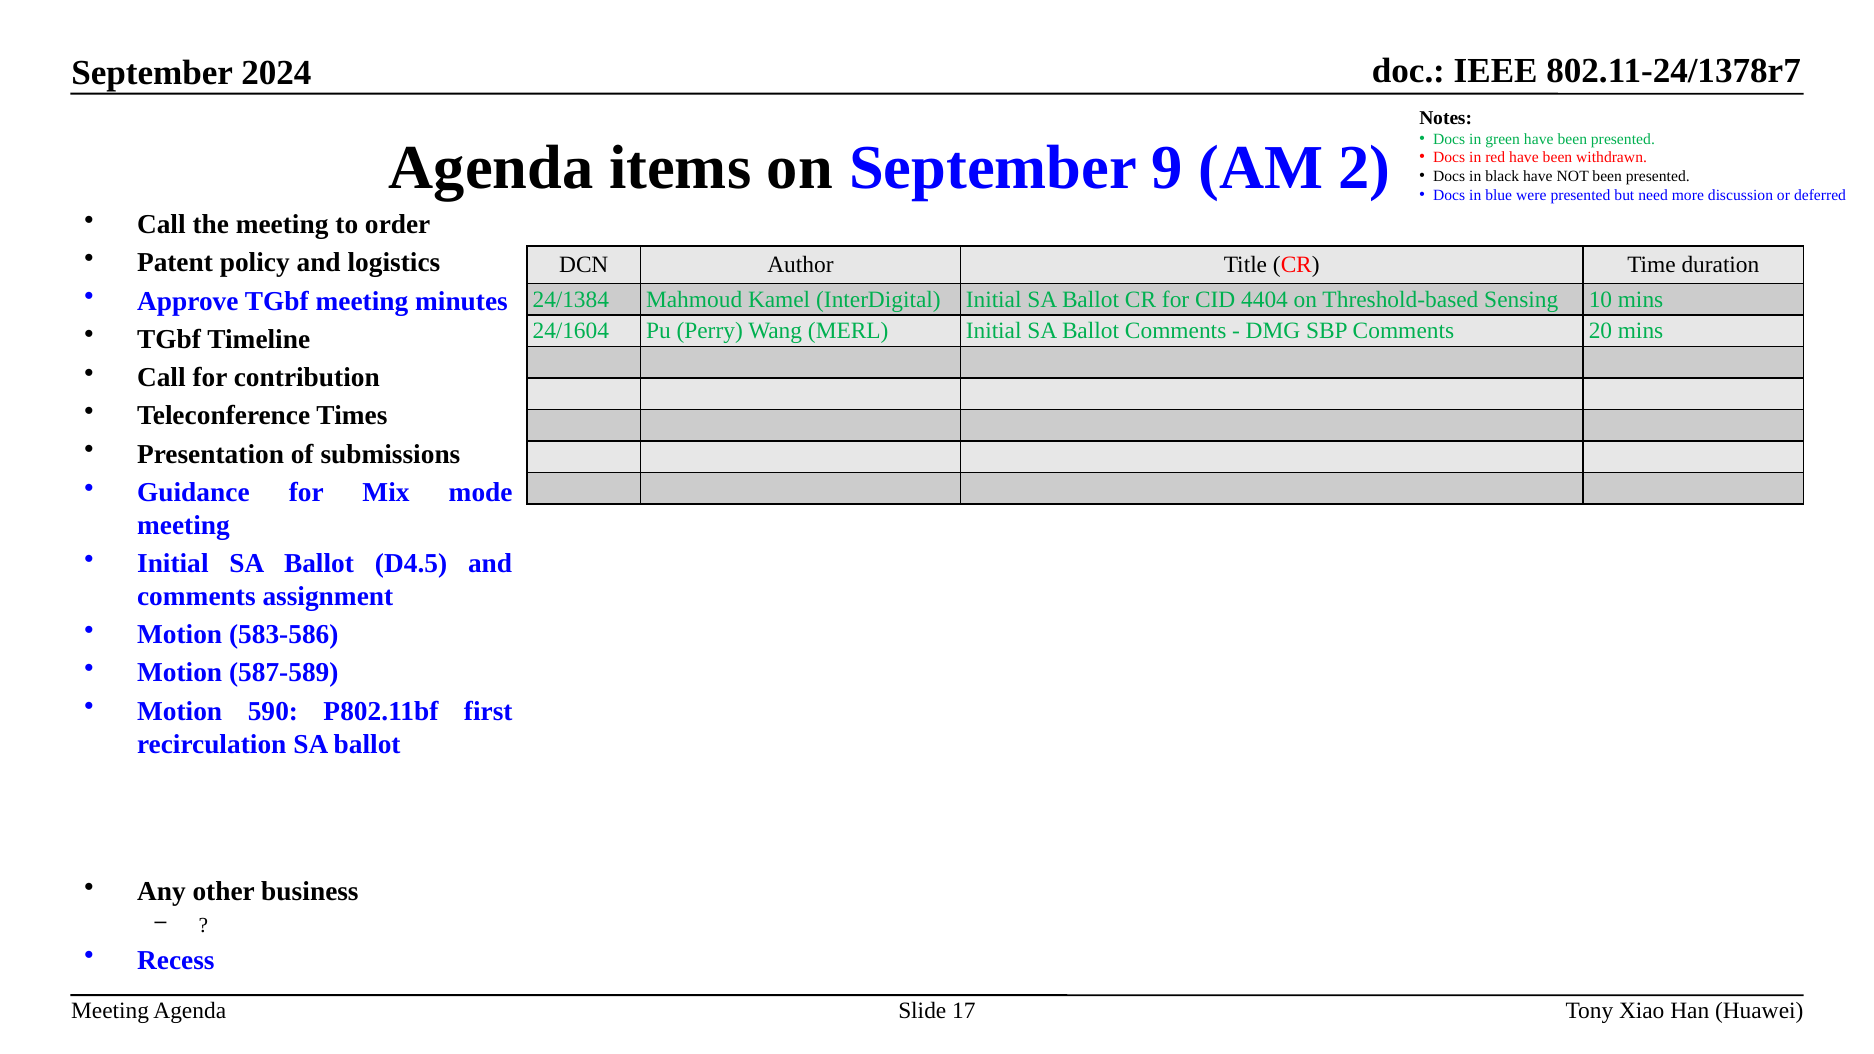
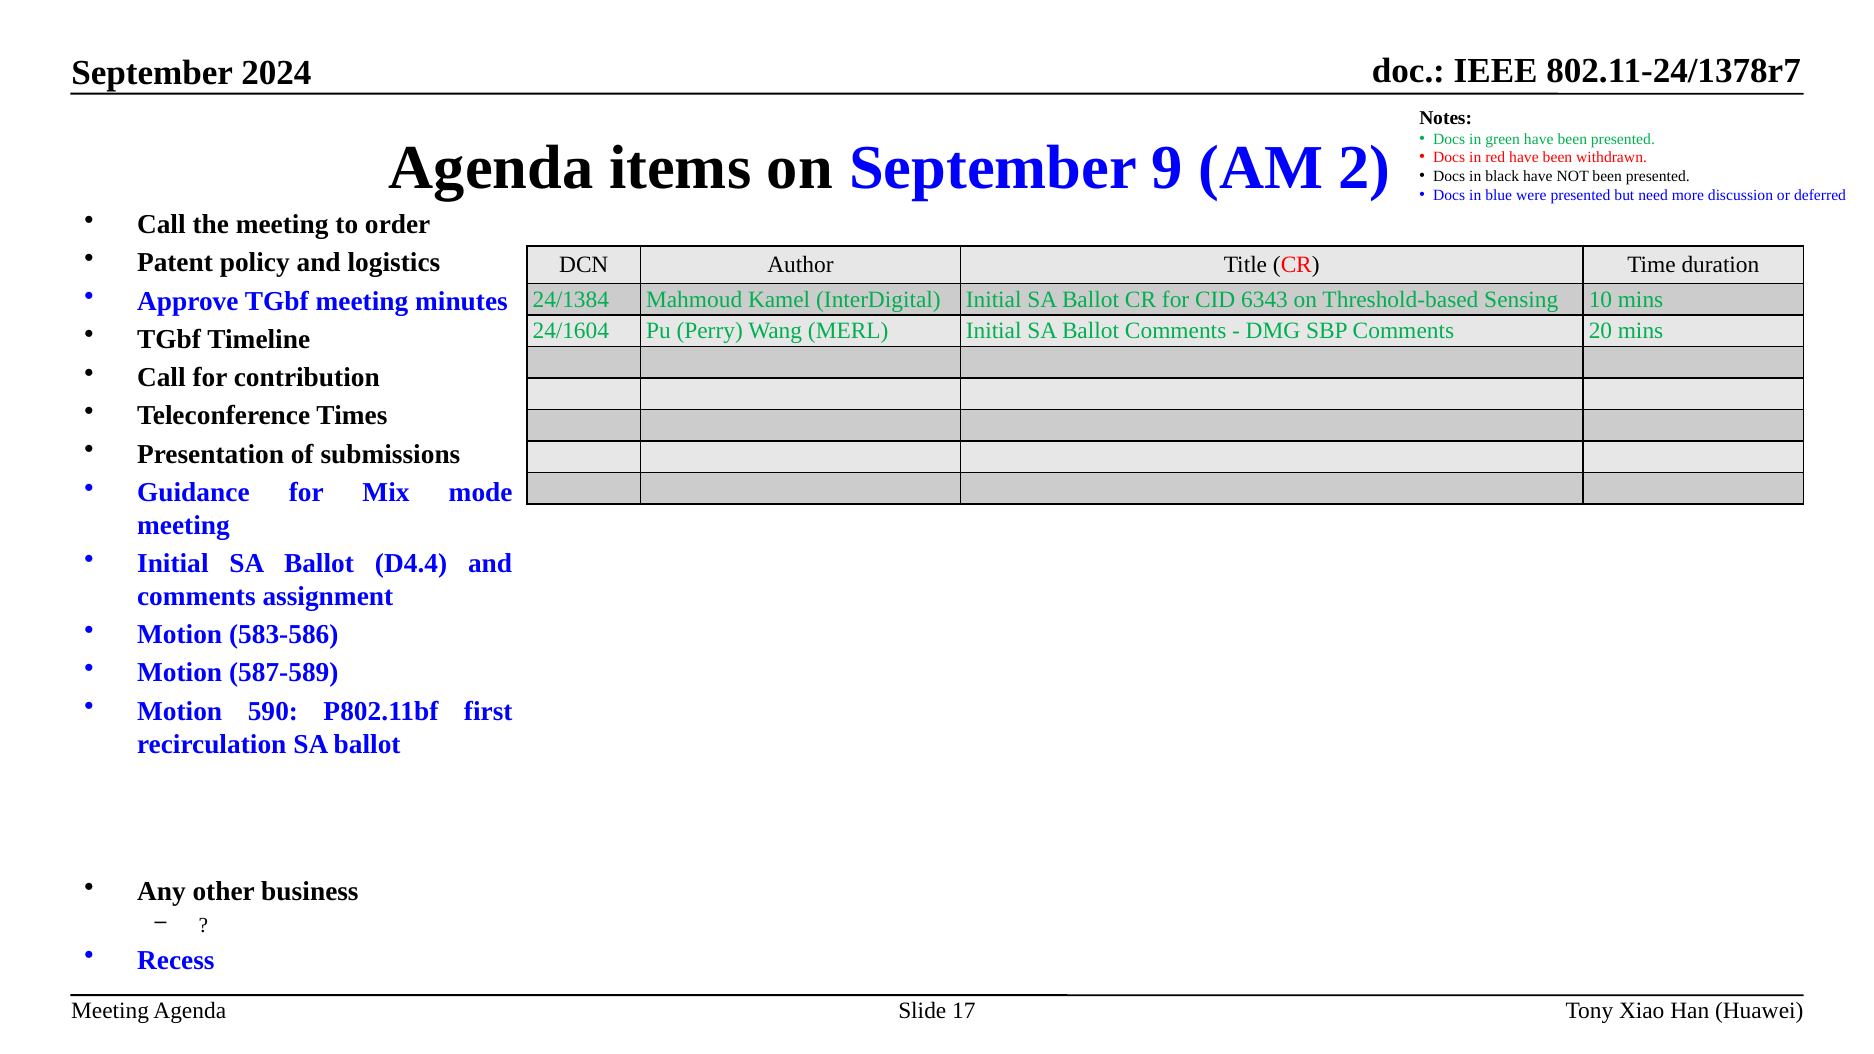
4404: 4404 -> 6343
D4.5: D4.5 -> D4.4
